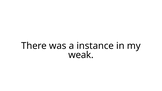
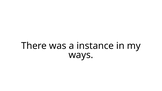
weak: weak -> ways
